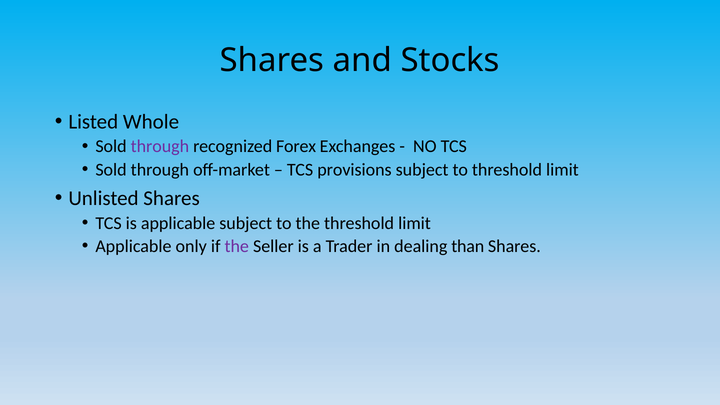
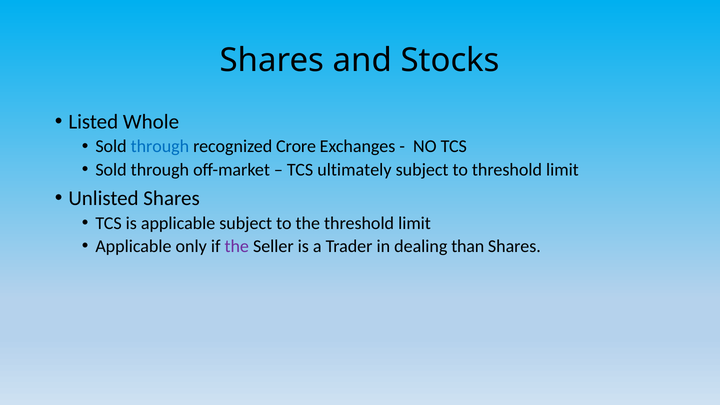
through at (160, 147) colour: purple -> blue
Forex: Forex -> Crore
provisions: provisions -> ultimately
